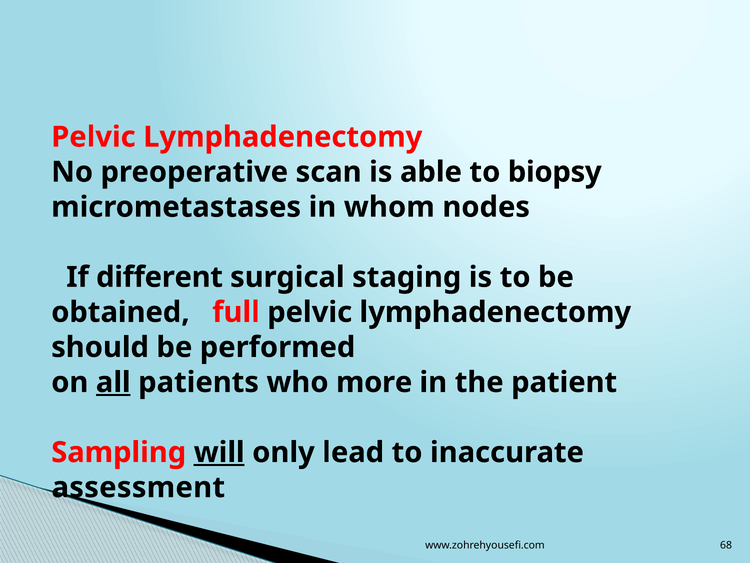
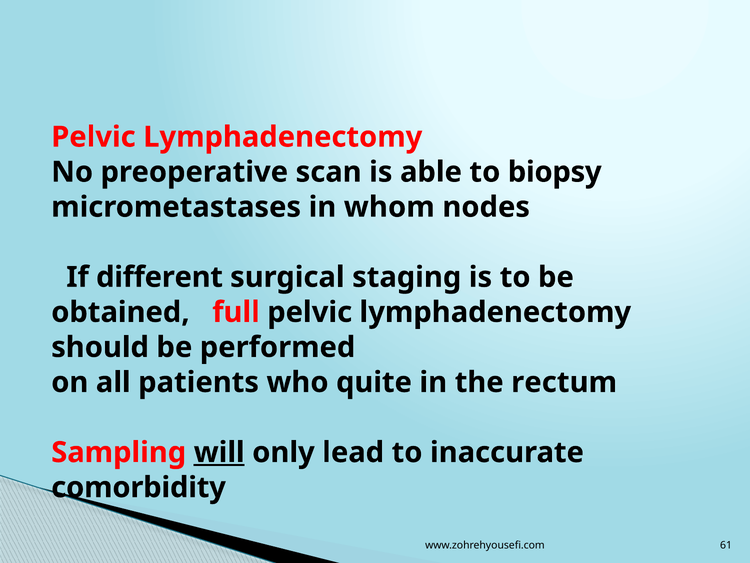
all underline: present -> none
more: more -> quite
patient: patient -> rectum
assessment: assessment -> comorbidity
68: 68 -> 61
